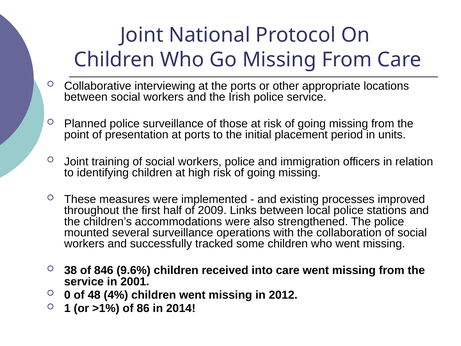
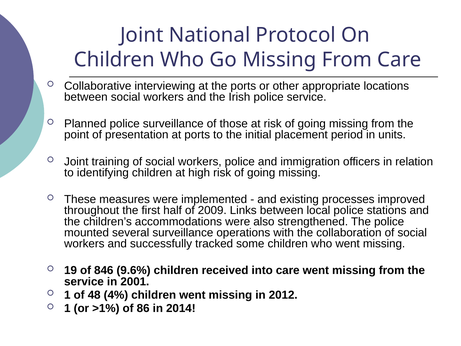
38: 38 -> 19
0 at (67, 295): 0 -> 1
